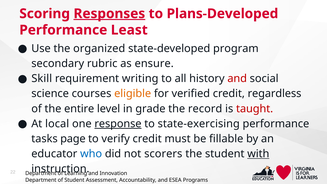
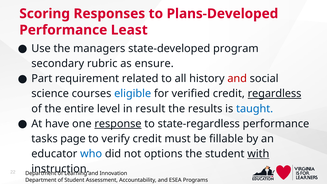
Responses underline: present -> none
organized: organized -> managers
Skill: Skill -> Part
writing: writing -> related
eligible colour: orange -> blue
regardless underline: none -> present
grade: grade -> result
record: record -> results
taught colour: red -> blue
local: local -> have
state-exercising: state-exercising -> state-regardless
scorers: scorers -> options
